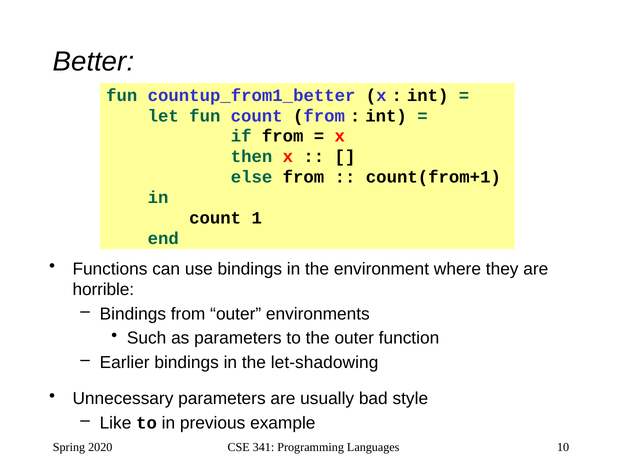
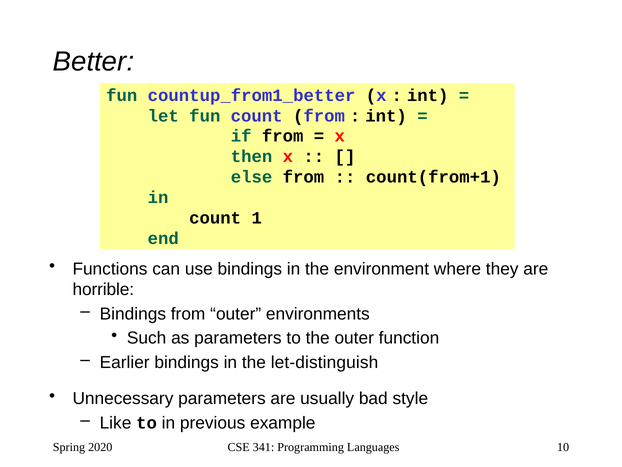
let-shadowing: let-shadowing -> let-distinguish
